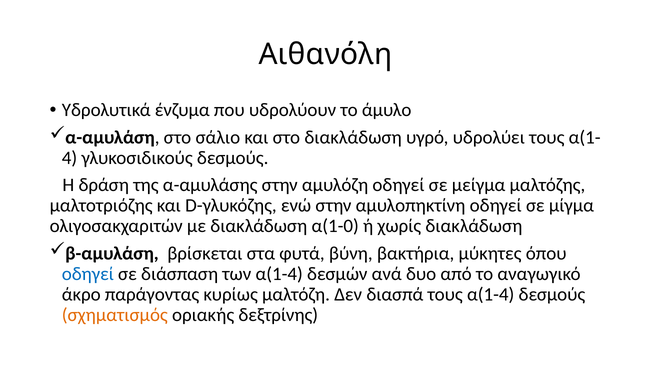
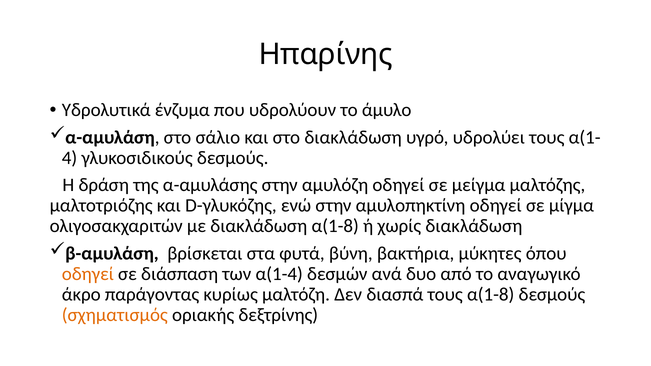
Αιθανόλη: Αιθανόλη -> Ηπαρίνης
διακλάδωση α(1-0: α(1-0 -> α(1-8
οδηγεί at (88, 274) colour: blue -> orange
τους α(1-4: α(1-4 -> α(1-8
